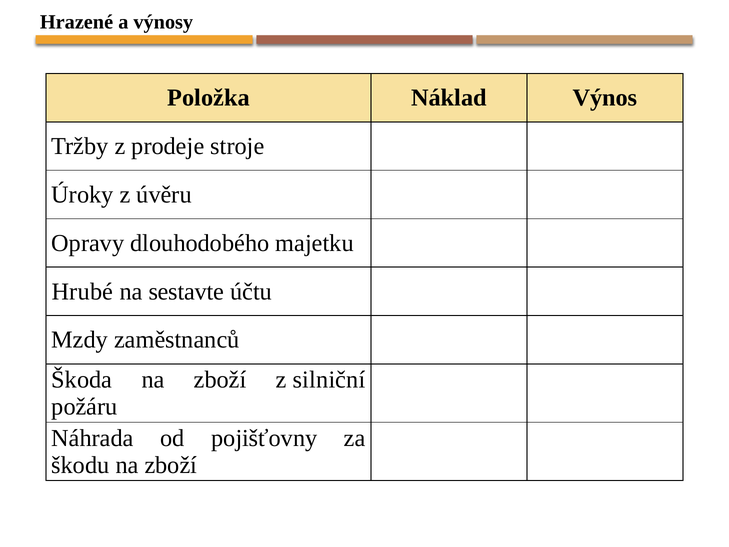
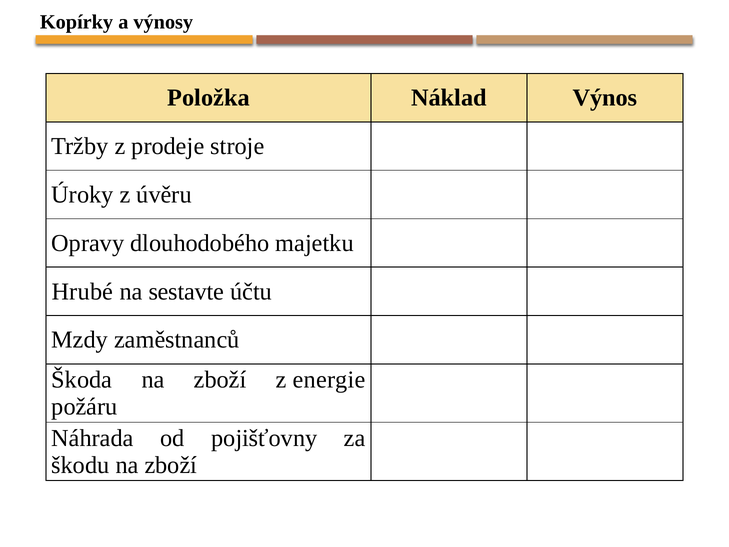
Hrazené: Hrazené -> Kopírky
silniční: silniční -> energie
